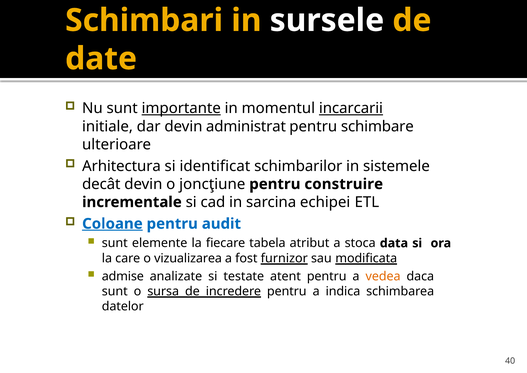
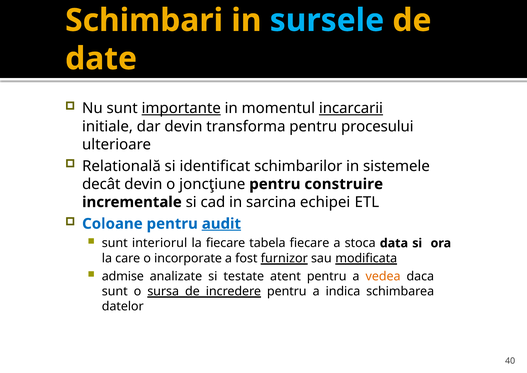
sursele colour: white -> light blue
administrat: administrat -> transforma
schimbare: schimbare -> procesului
Arhitectura: Arhitectura -> Relatională
Coloane underline: present -> none
audit underline: none -> present
elemente: elemente -> interiorul
tabela atribut: atribut -> fiecare
vizualizarea: vizualizarea -> incorporate
